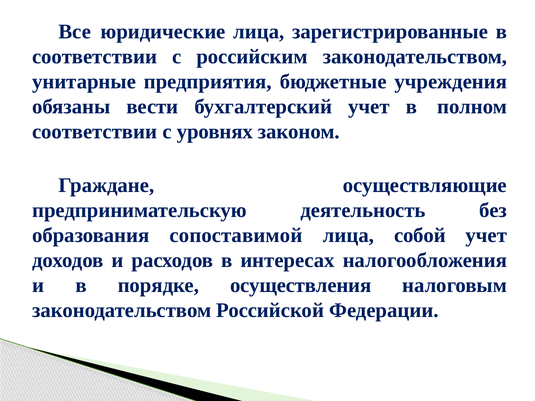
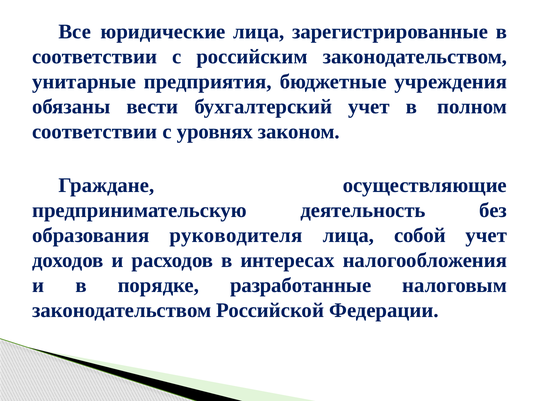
сопоставимой: сопоставимой -> руководителя
осуществления: осуществления -> разработанные
